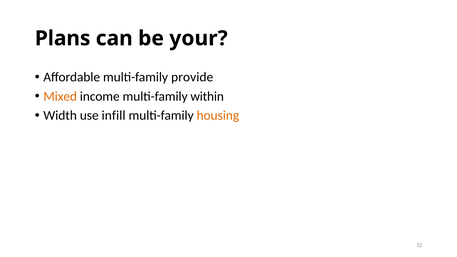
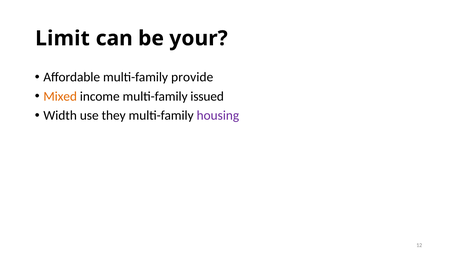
Plans: Plans -> Limit
within: within -> issued
infill: infill -> they
housing colour: orange -> purple
